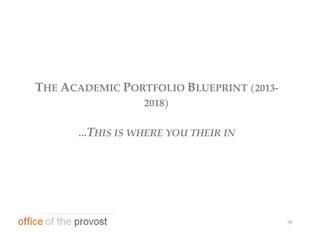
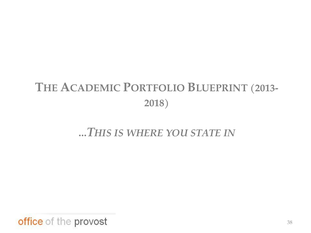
THEIR: THEIR -> STATE
